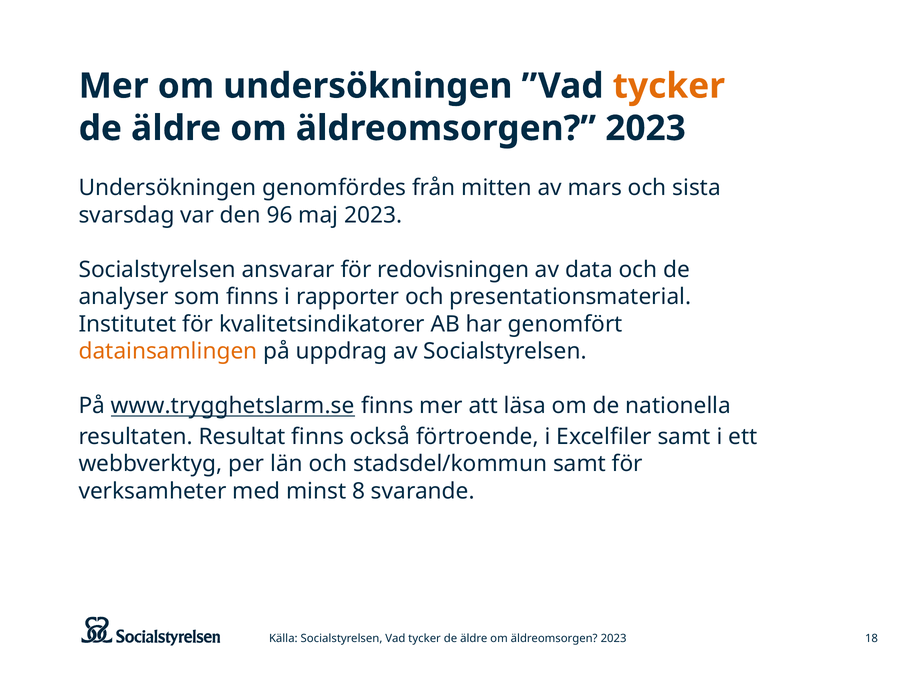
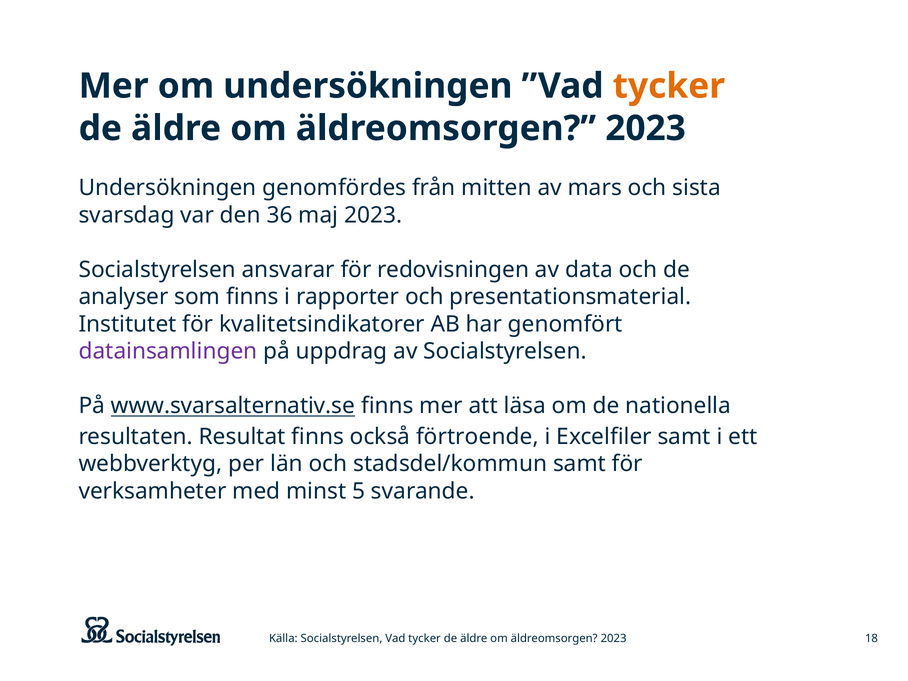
96: 96 -> 36
datainsamlingen colour: orange -> purple
www.trygghetslarm.se: www.trygghetslarm.se -> www.svarsalternativ.se
8: 8 -> 5
